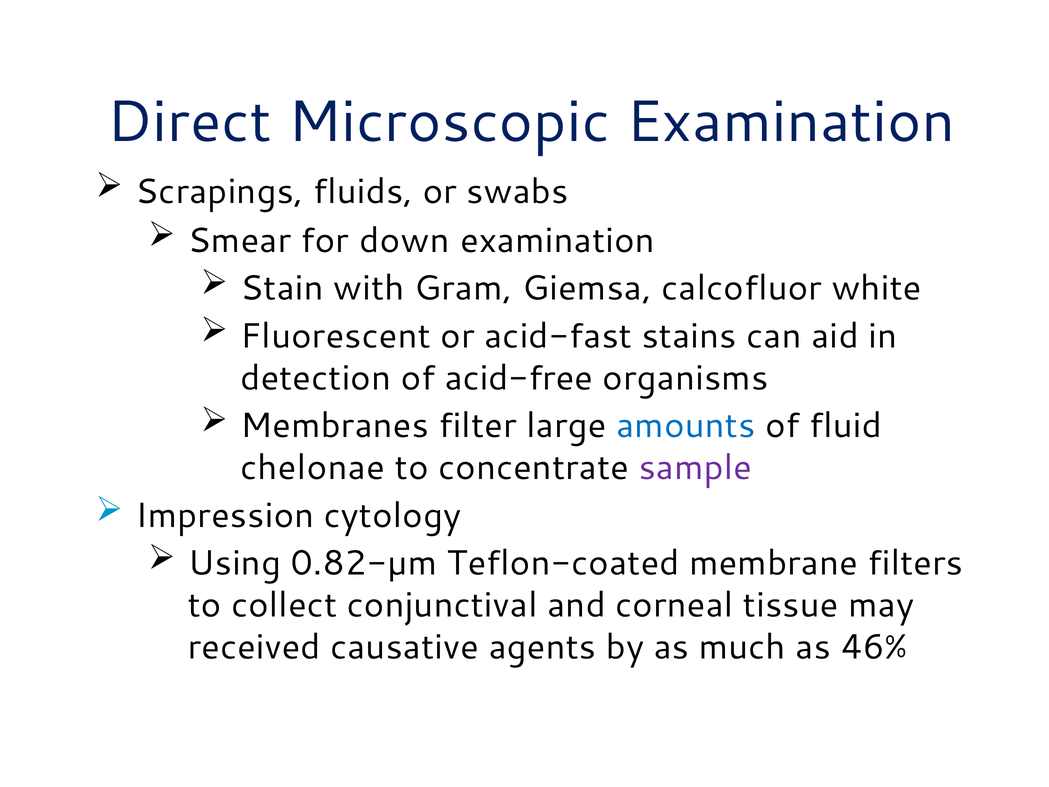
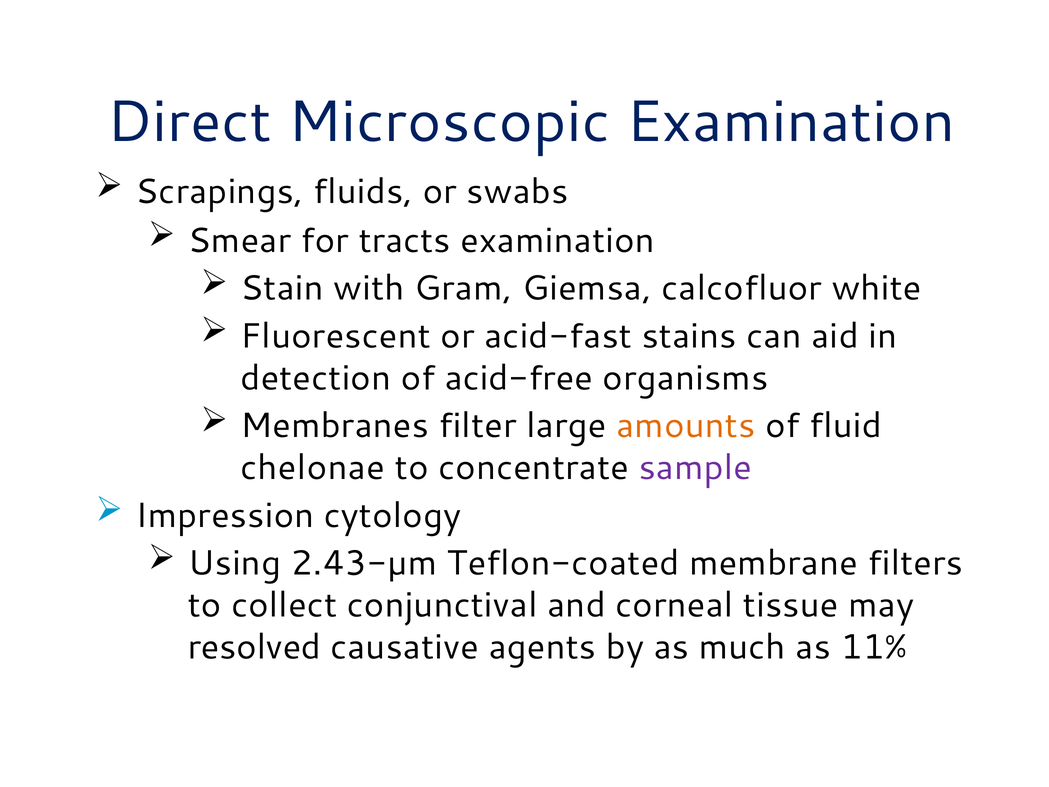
down: down -> tracts
amounts colour: blue -> orange
0.82-µm: 0.82-µm -> 2.43-µm
received: received -> resolved
46%: 46% -> 11%
